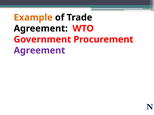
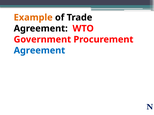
Agreement at (39, 51) colour: purple -> blue
